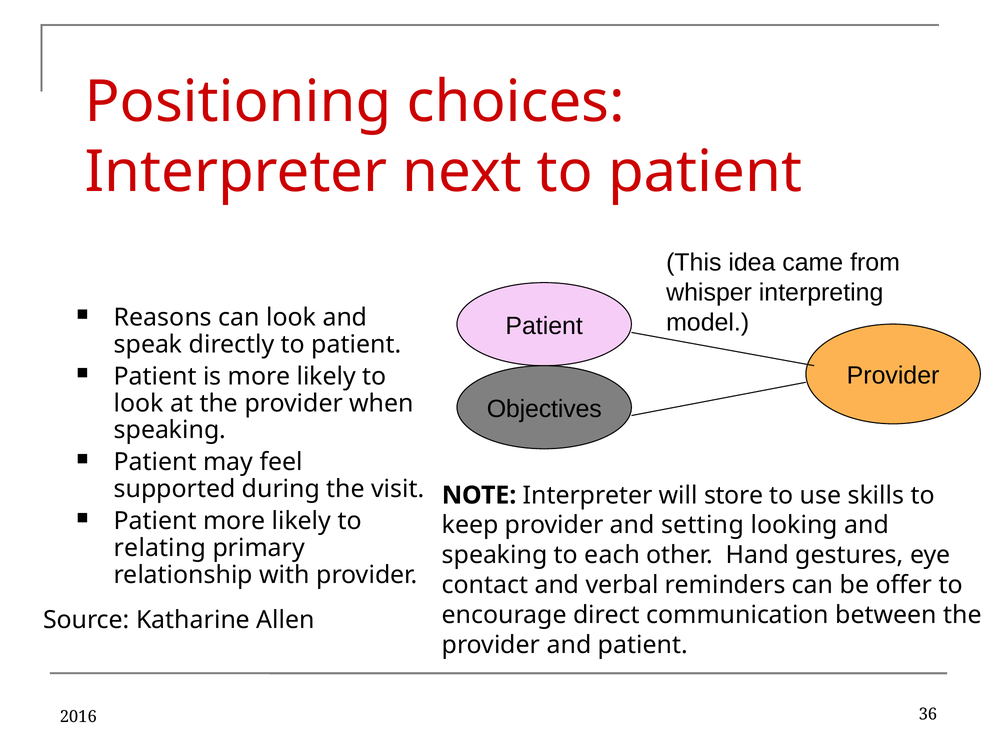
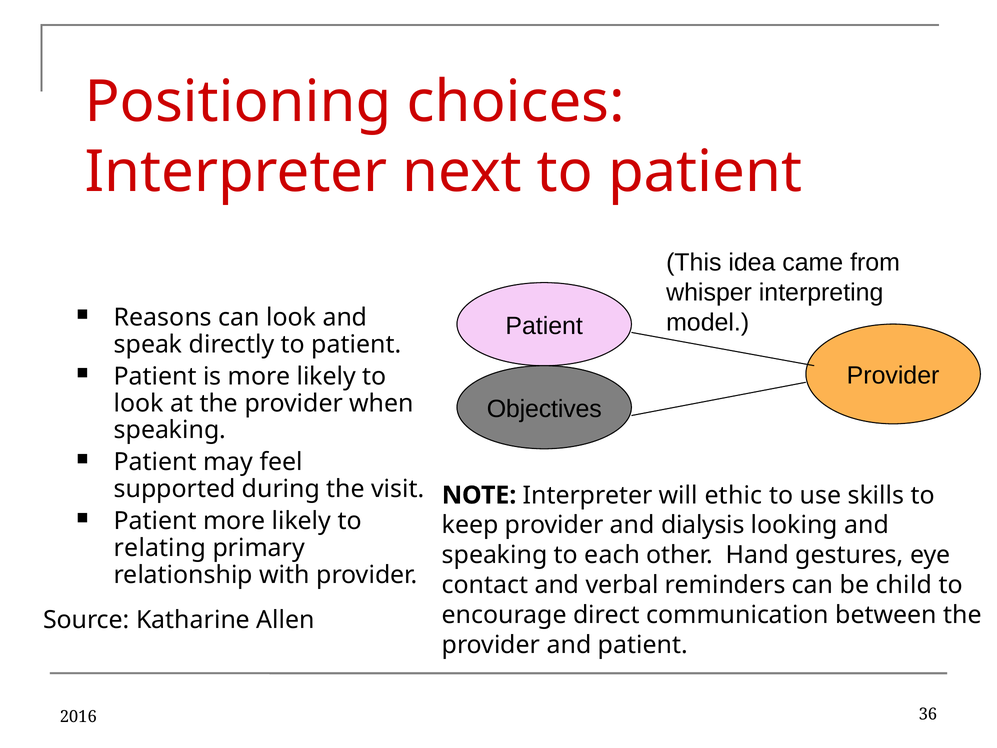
store: store -> ethic
setting: setting -> dialysis
offer: offer -> child
